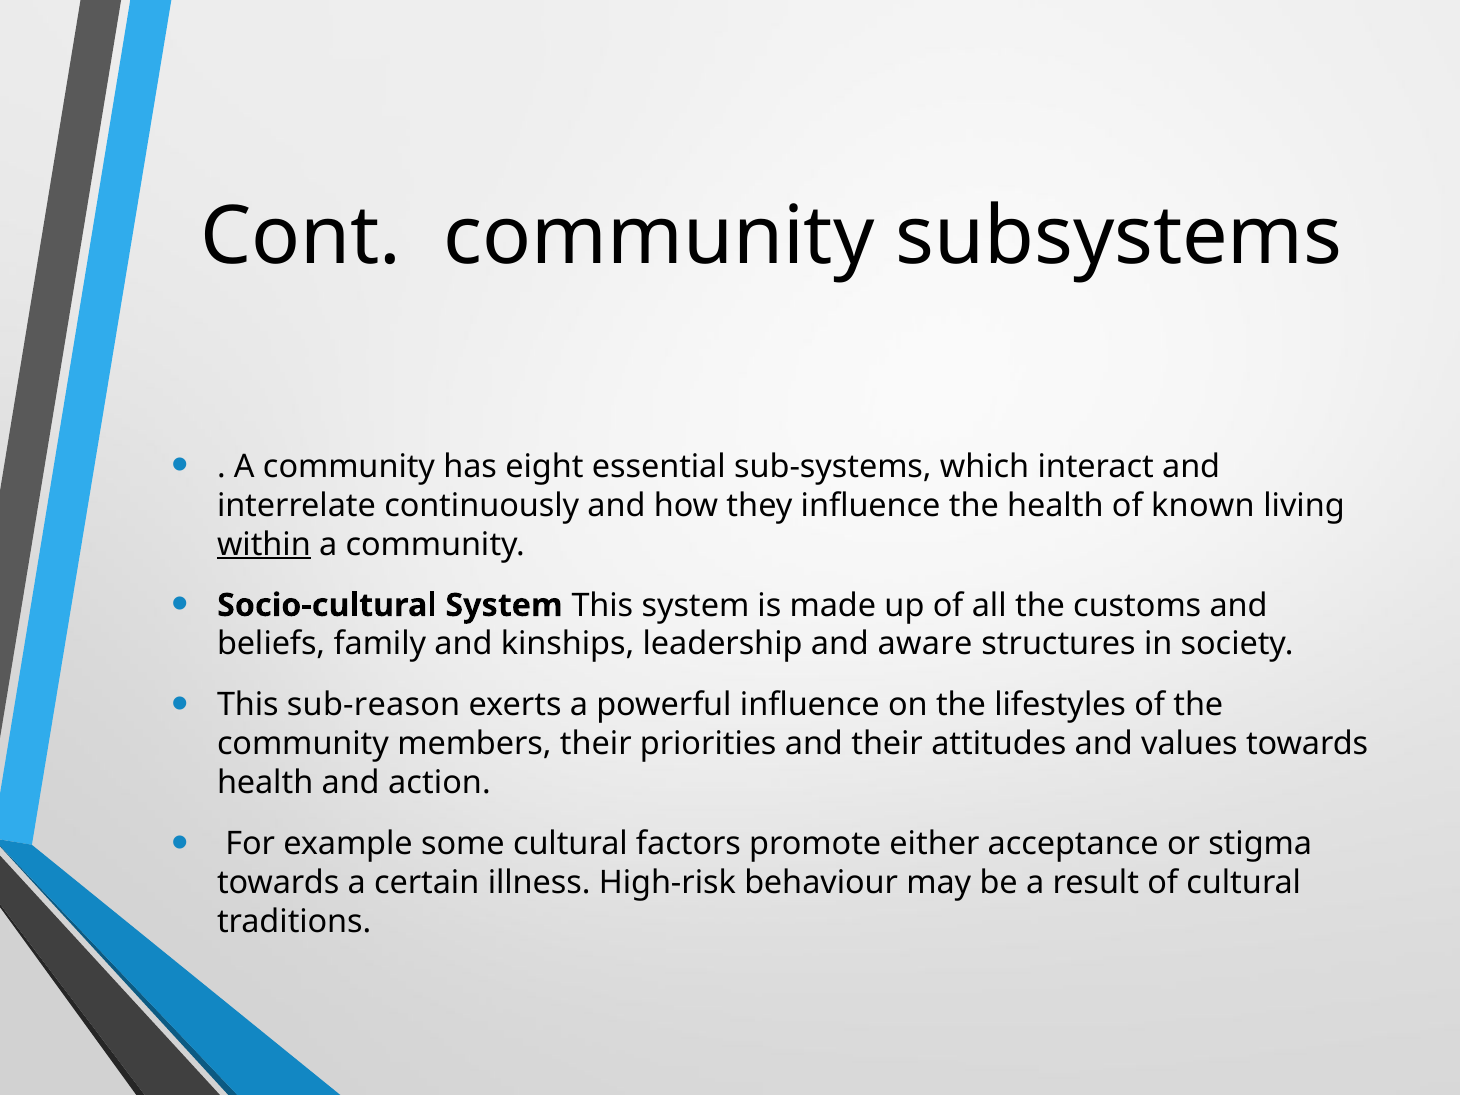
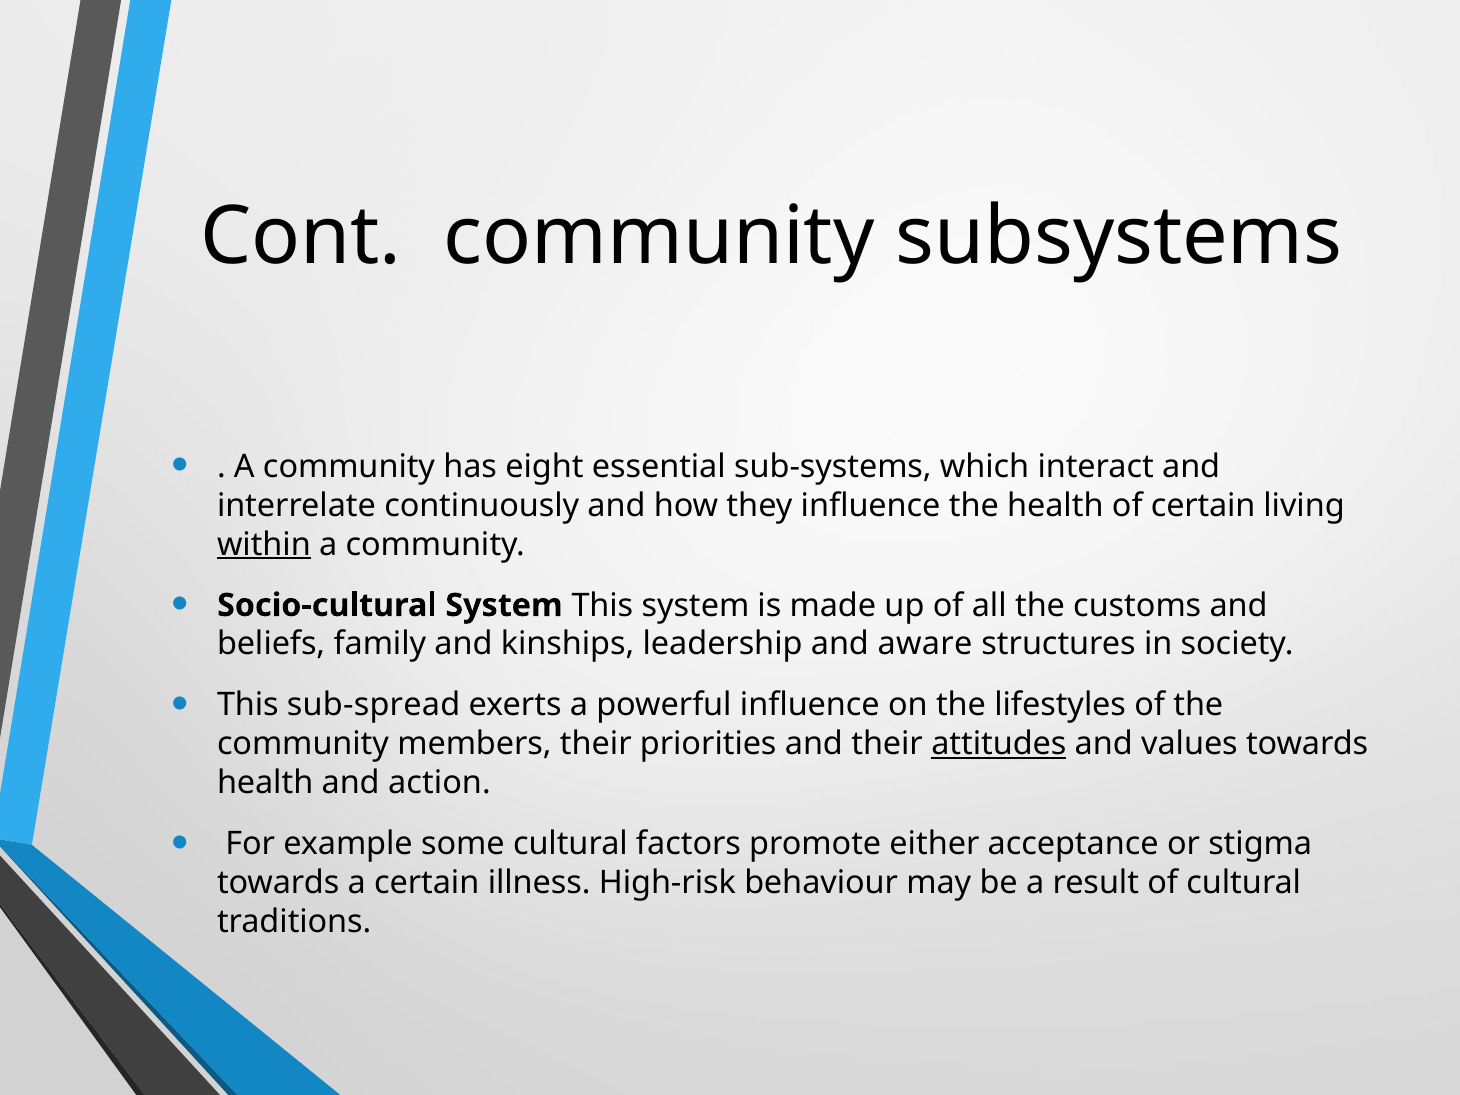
of known: known -> certain
sub-reason: sub-reason -> sub-spread
attitudes underline: none -> present
